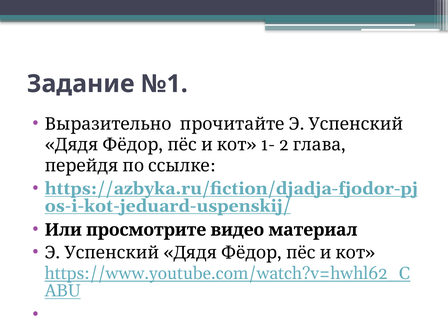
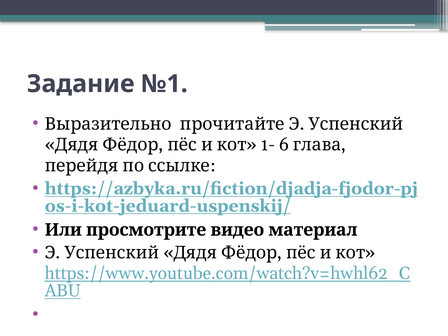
2: 2 -> 6
